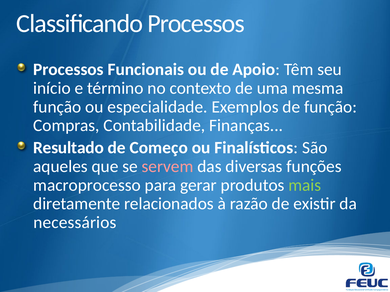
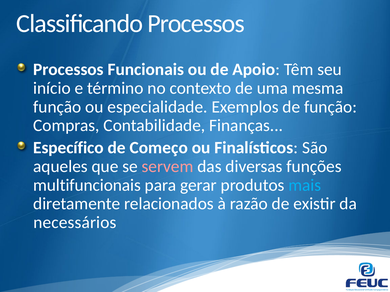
Resultado: Resultado -> Específico
macroprocesso: macroprocesso -> multifuncionais
mais colour: light green -> light blue
